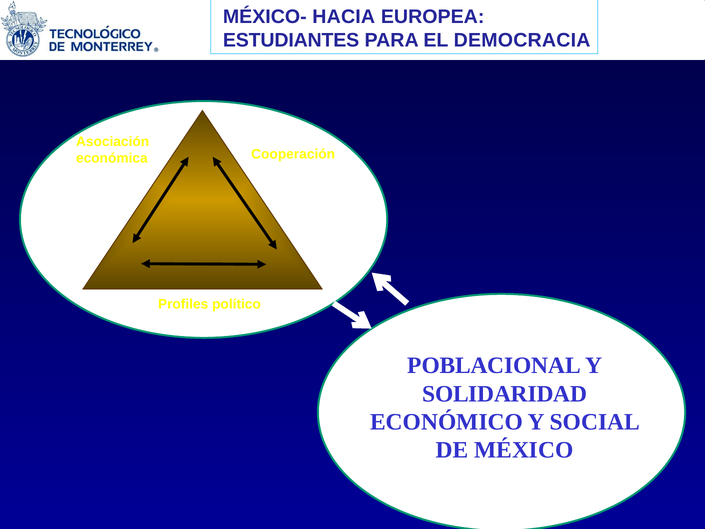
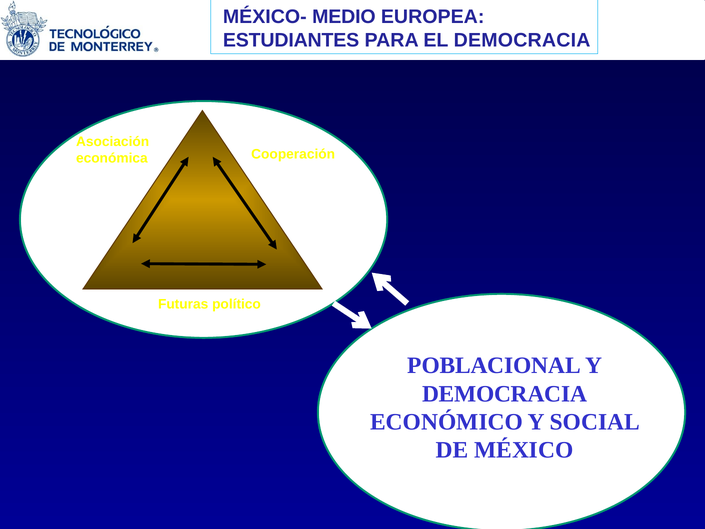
HACIA: HACIA -> MEDIO
Profiles: Profiles -> Futuras
SOLIDARIDAD at (505, 394): SOLIDARIDAD -> DEMOCRACIA
